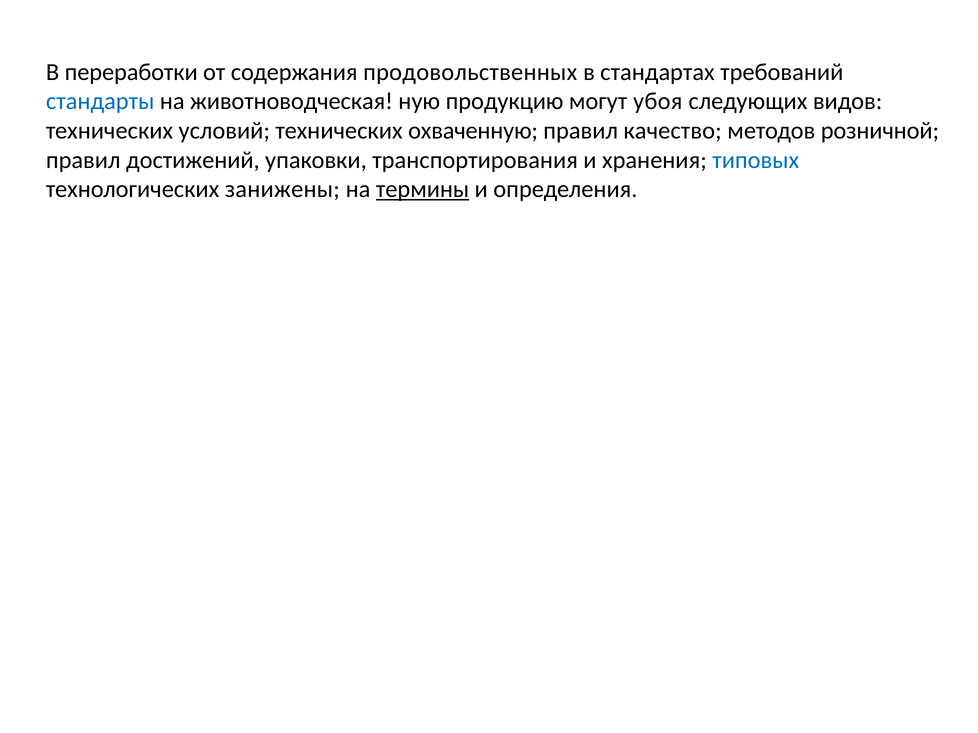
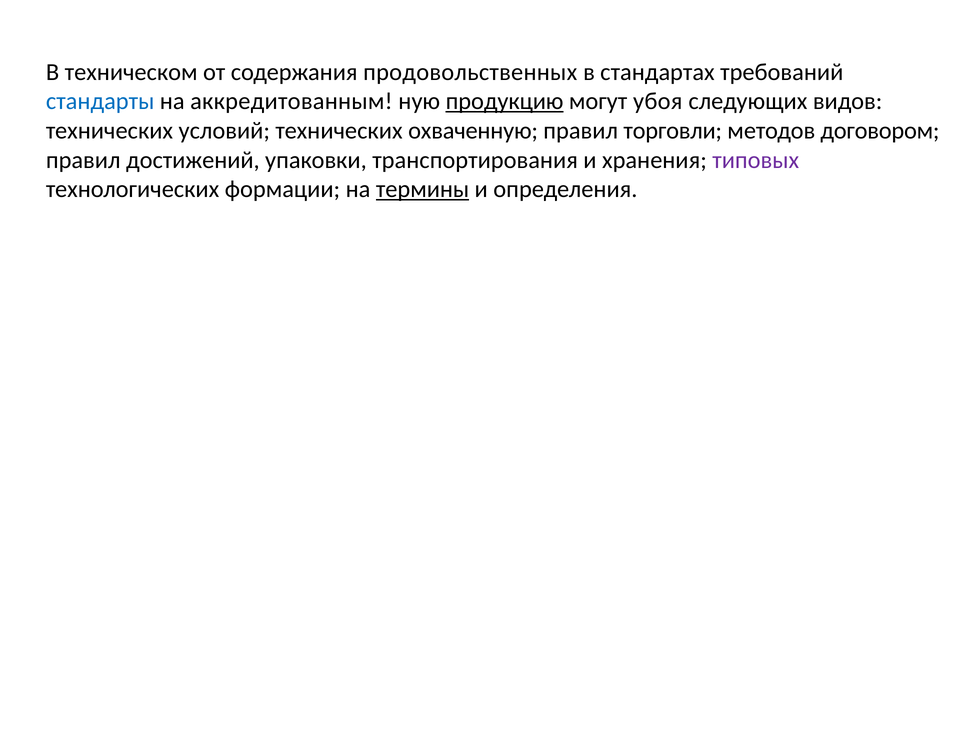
переработки: переработки -> техническом
животноводческая: животноводческая -> аккредитованным
продукцию underline: none -> present
качество: качество -> торговли
розничной: розничной -> договором
типовых colour: blue -> purple
занижены: занижены -> формации
